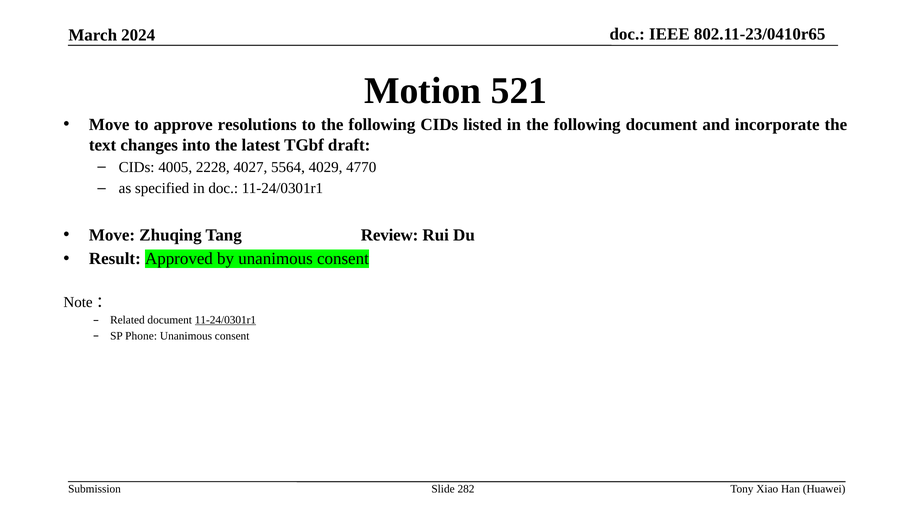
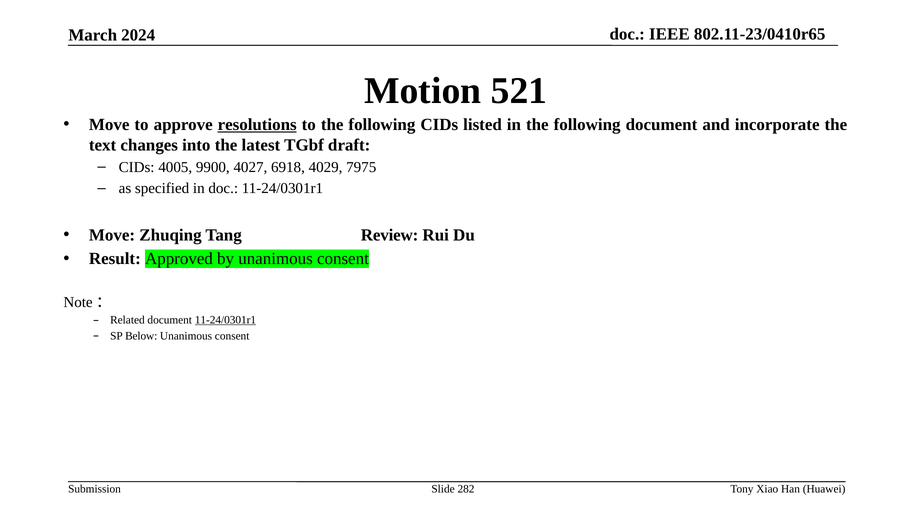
resolutions underline: none -> present
2228: 2228 -> 9900
5564: 5564 -> 6918
4770: 4770 -> 7975
Phone: Phone -> Below
